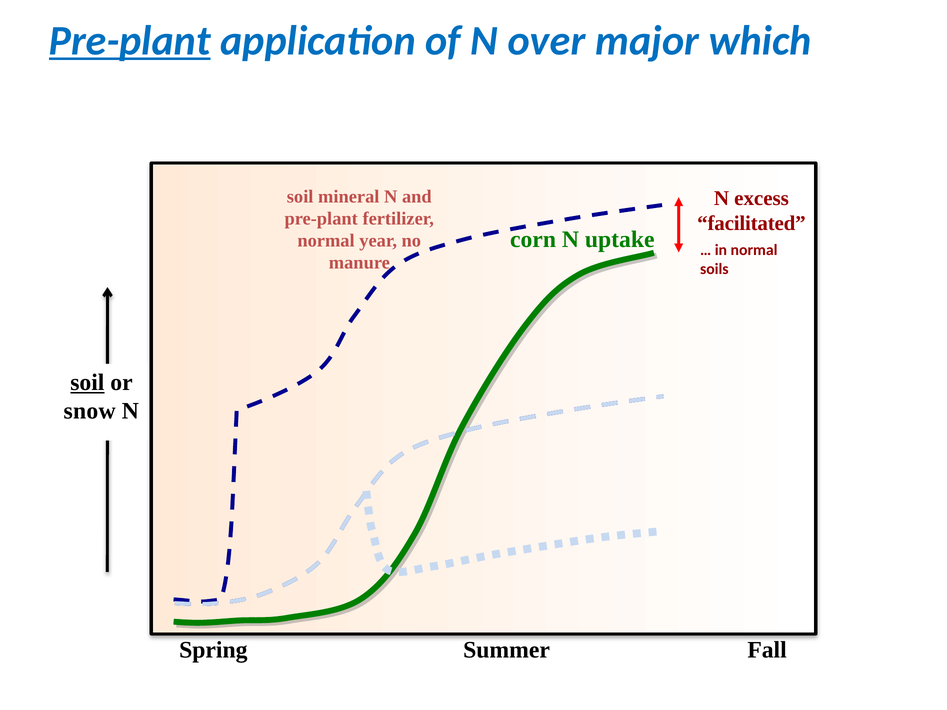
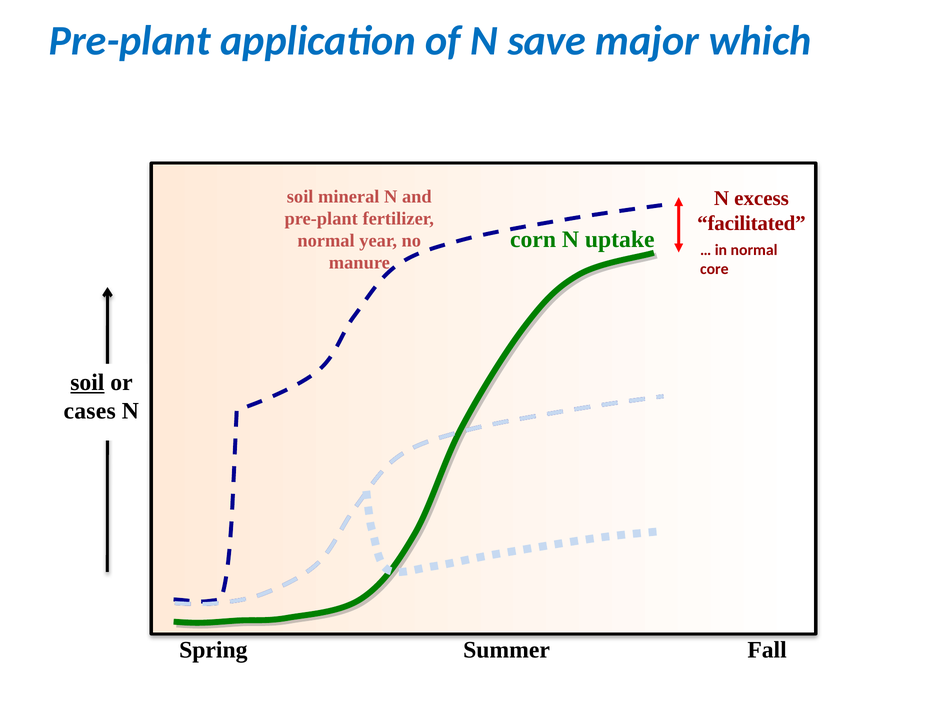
Pre-plant at (130, 41) underline: present -> none
over: over -> save
soils: soils -> core
snow: snow -> cases
